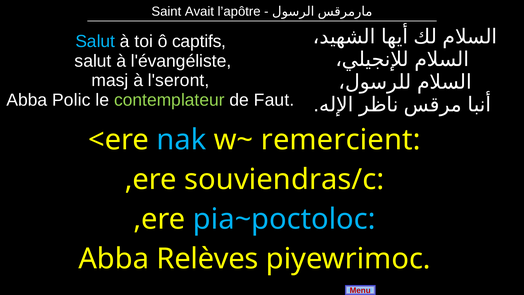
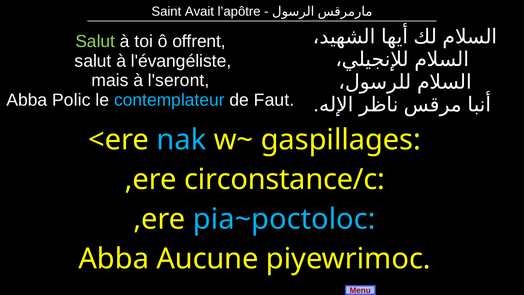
Salut at (95, 41) colour: light blue -> light green
captifs: captifs -> offrent
masj: masj -> mais
contemplateur colour: light green -> light blue
remercient: remercient -> gaspillages
souviendras/c: souviendras/c -> circonstance/c
Relèves: Relèves -> Aucune
